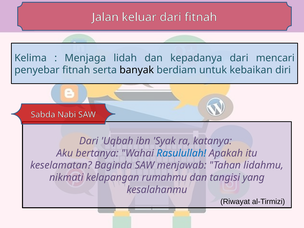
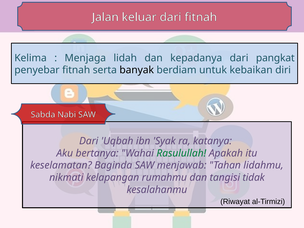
mencari: mencari -> pangkat
Rasulullah colour: blue -> green
yang: yang -> tidak
